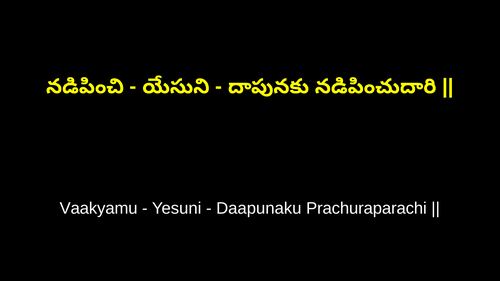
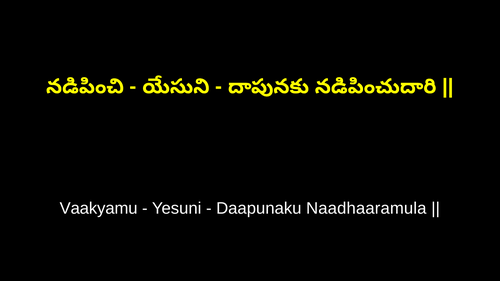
Prachuraparachi: Prachuraparachi -> Naadhaaramula
